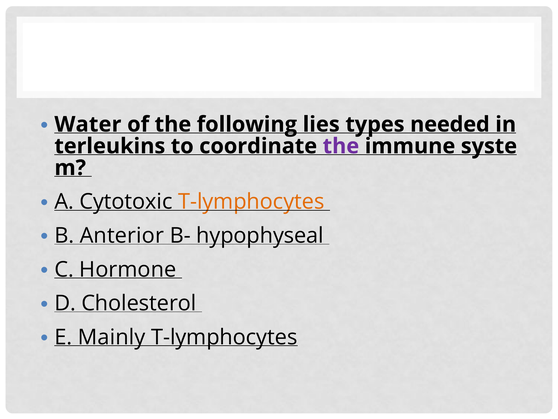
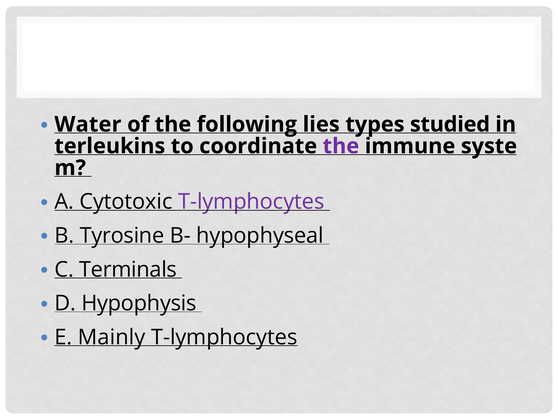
needed: needed -> studied
T-lymphocytes at (251, 202) colour: orange -> purple
Anterior: Anterior -> Tyrosine
Hormone: Hormone -> Terminals
Cholesterol: Cholesterol -> Hypophysis
